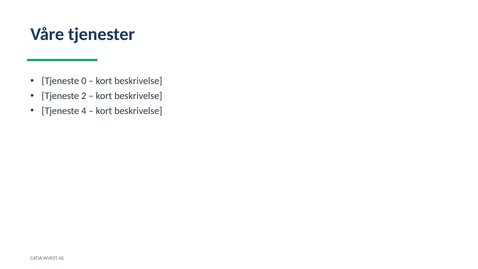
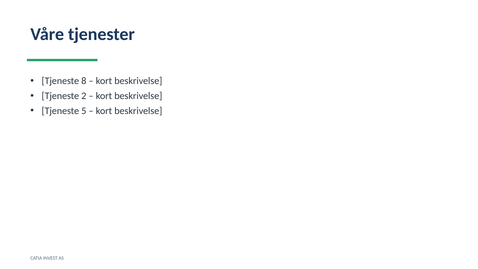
0: 0 -> 8
4: 4 -> 5
